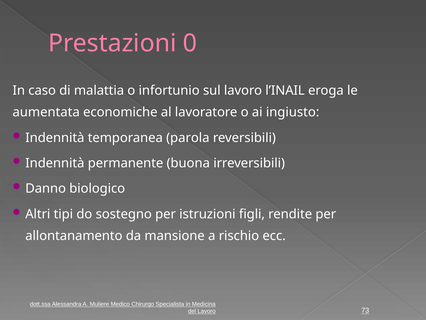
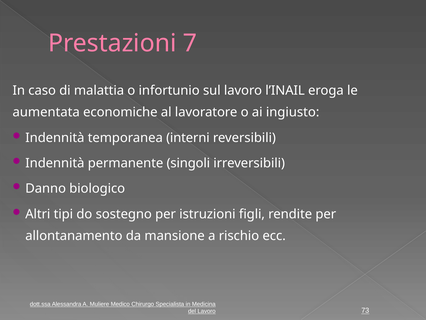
0: 0 -> 7
parola: parola -> interni
buona: buona -> singoli
